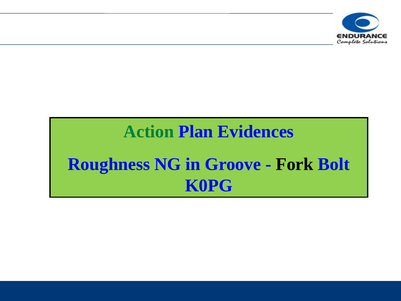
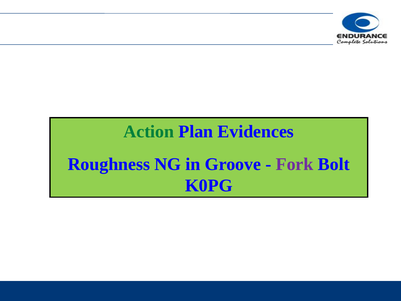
Fork colour: black -> purple
